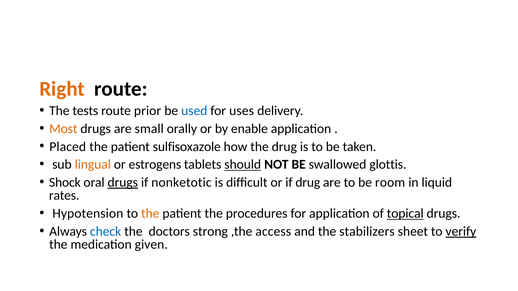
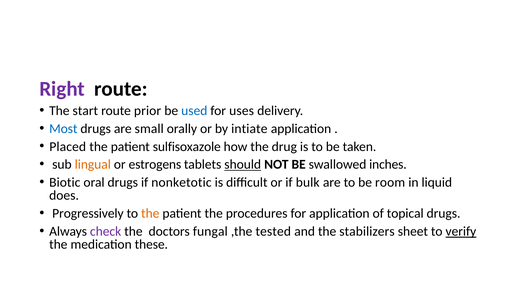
Right colour: orange -> purple
tests: tests -> start
Most colour: orange -> blue
enable: enable -> intiate
glottis: glottis -> inches
Shock: Shock -> Biotic
drugs at (123, 183) underline: present -> none
if drug: drug -> bulk
rates: rates -> does
Hypotension: Hypotension -> Progressively
topical underline: present -> none
check colour: blue -> purple
strong: strong -> fungal
access: access -> tested
given: given -> these
